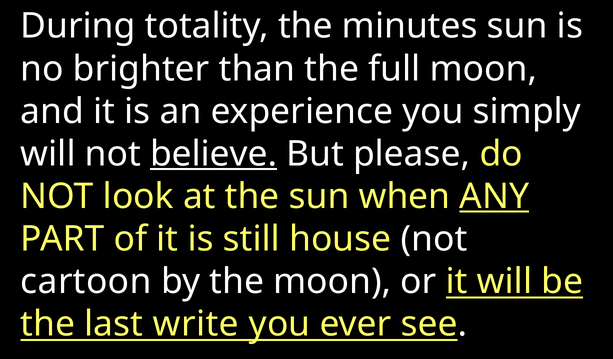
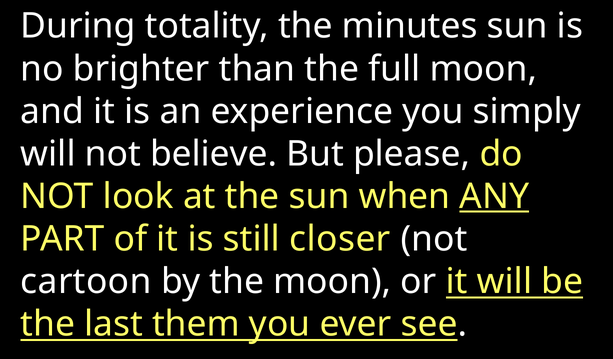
believe underline: present -> none
house: house -> closer
write: write -> them
